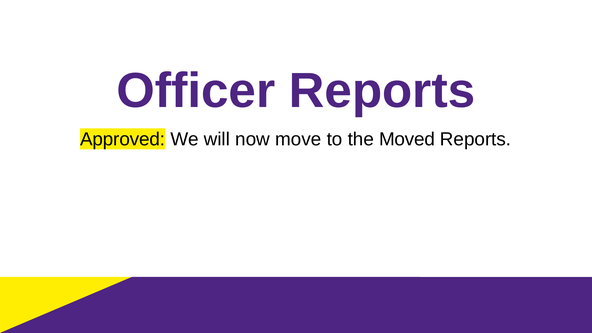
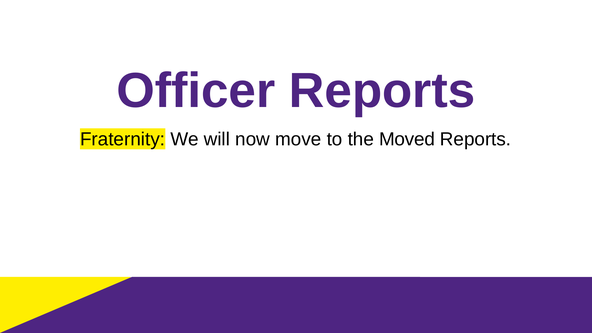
Approved: Approved -> Fraternity
